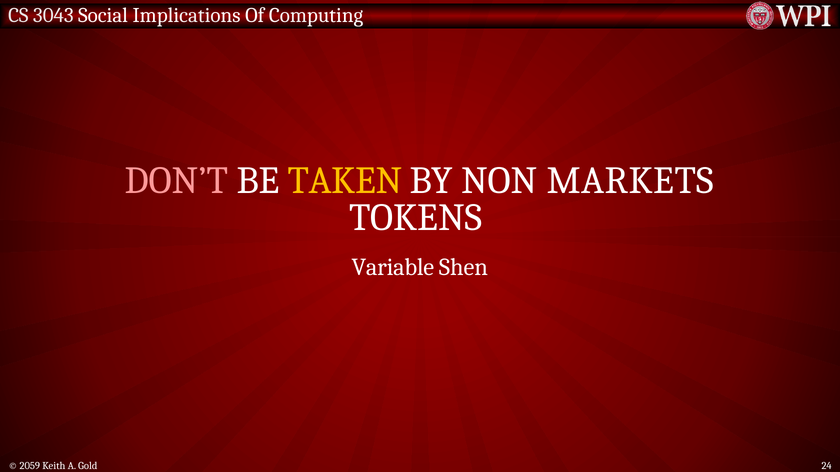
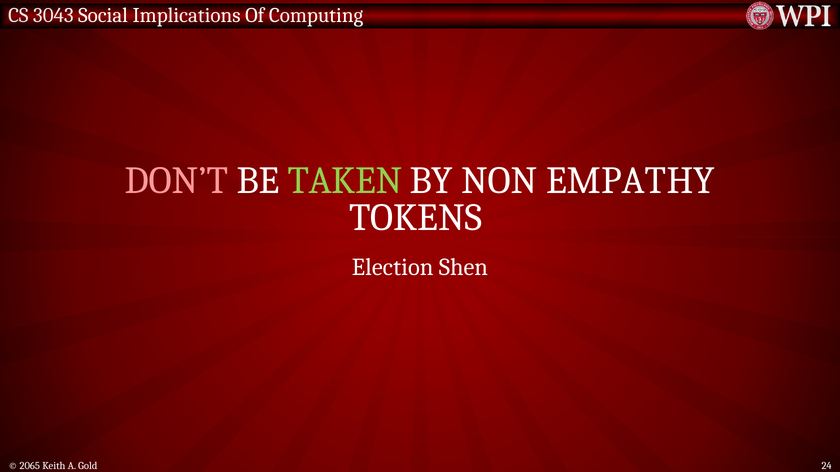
TAKEN colour: yellow -> light green
MARKETS: MARKETS -> EMPATHY
Variable: Variable -> Election
2059: 2059 -> 2065
